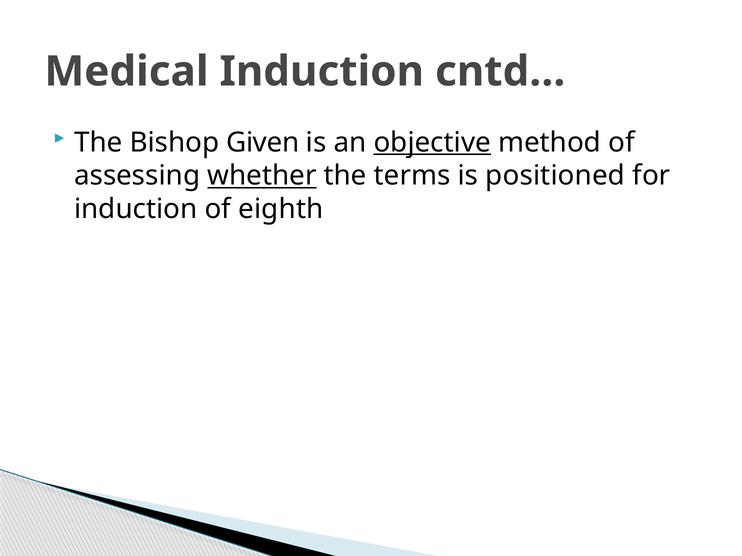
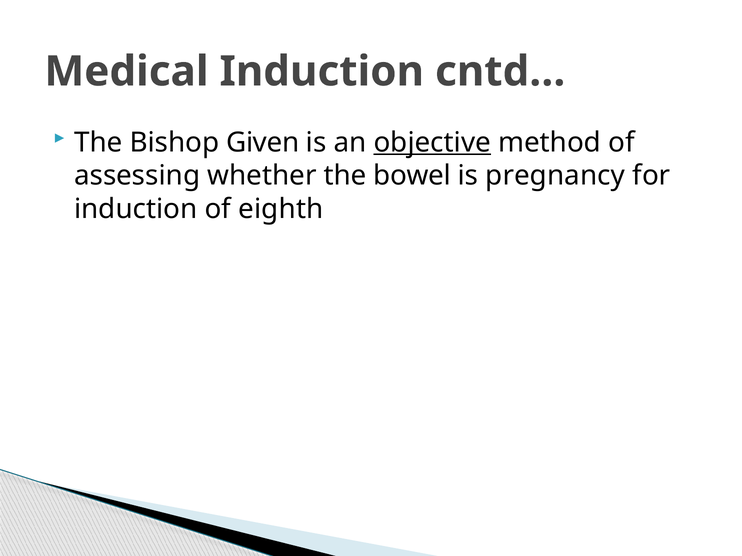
whether underline: present -> none
terms: terms -> bowel
positioned: positioned -> pregnancy
